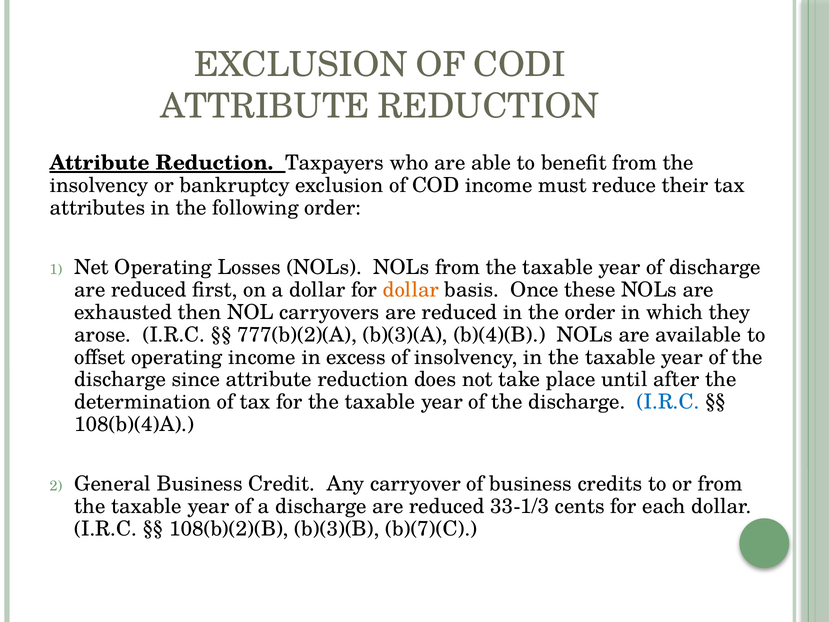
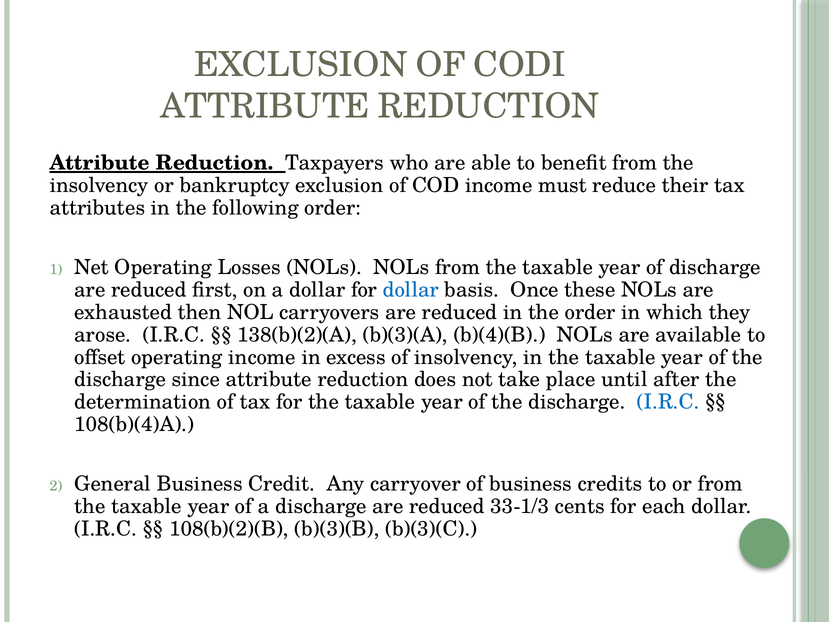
dollar at (411, 290) colour: orange -> blue
777(b)(2)(A: 777(b)(2)(A -> 138(b)(2)(A
b)(7)(C: b)(7)(C -> b)(3)(C
